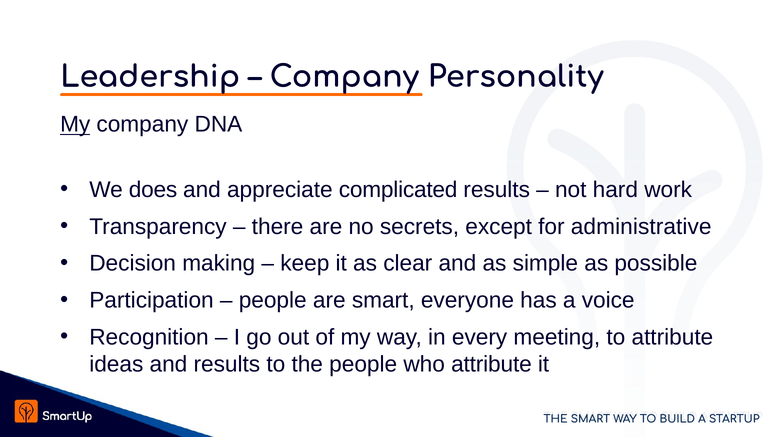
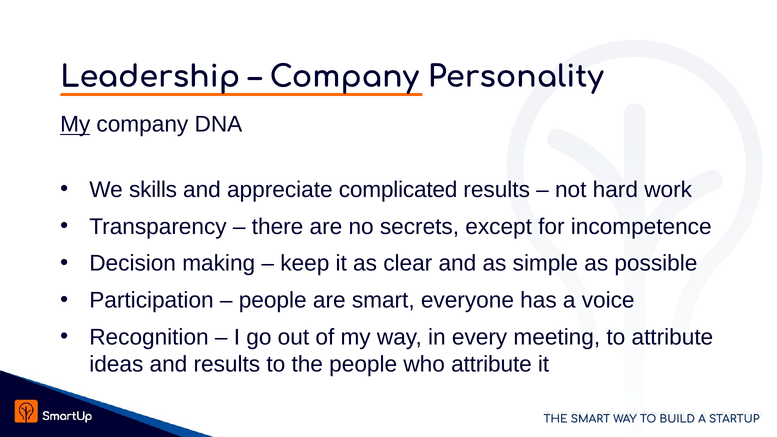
does: does -> skills
administrative: administrative -> incompetence
